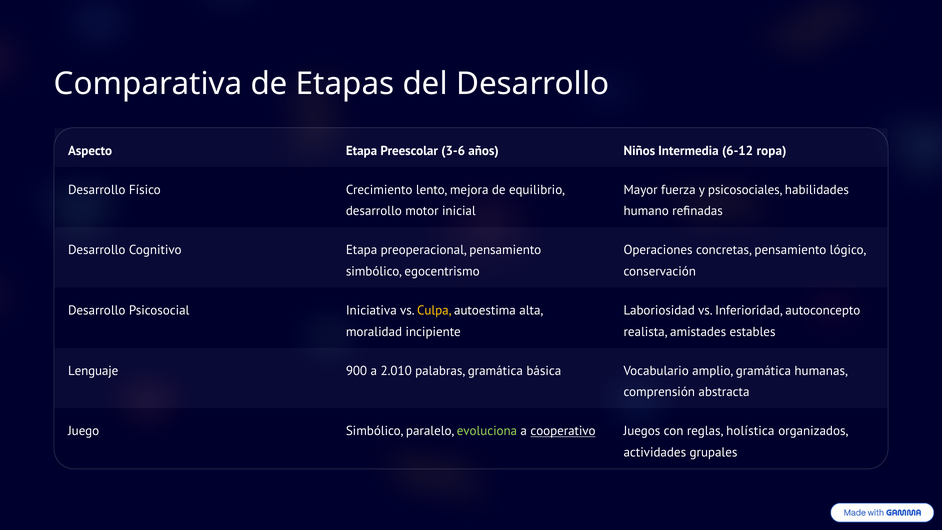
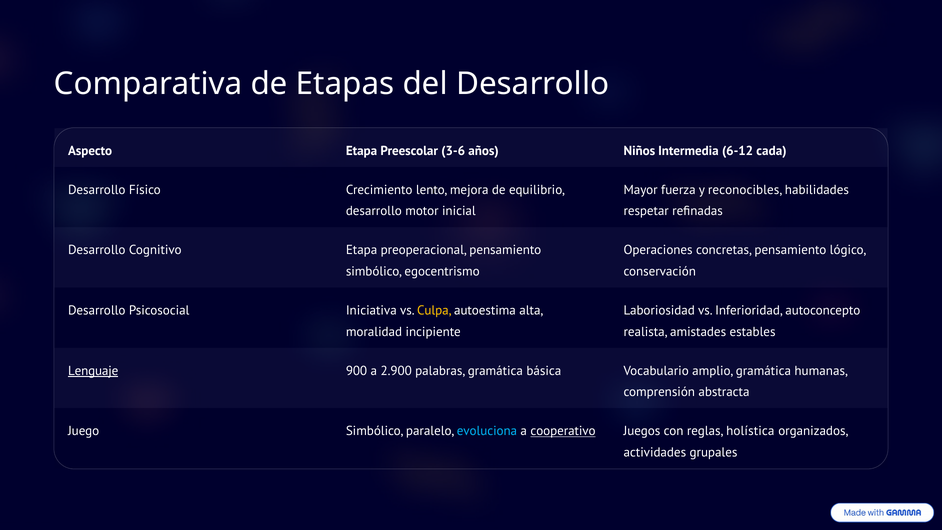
ropa: ropa -> cada
psicosociales: psicosociales -> reconocibles
humano: humano -> respetar
Lenguaje underline: none -> present
2.010: 2.010 -> 2.900
evoluciona colour: light green -> light blue
